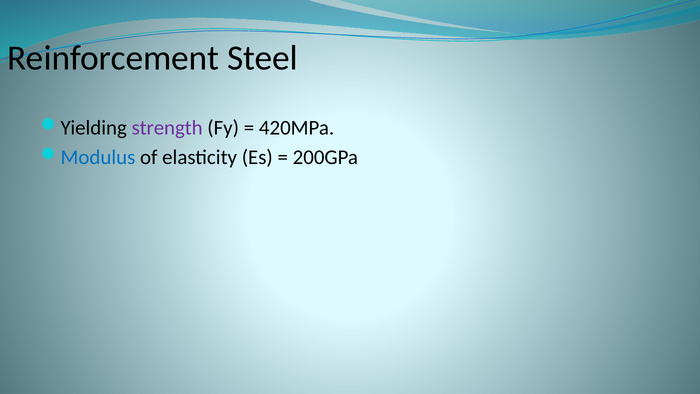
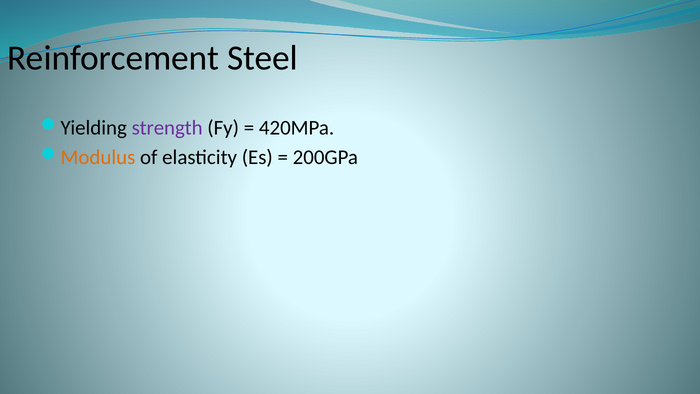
Modulus colour: blue -> orange
